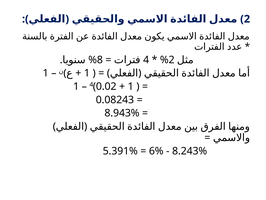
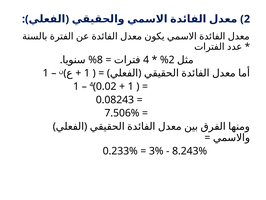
8.943%: 8.943% -> 7.506%
5.391%: 5.391% -> 0.233%
6%: 6% -> 3%
